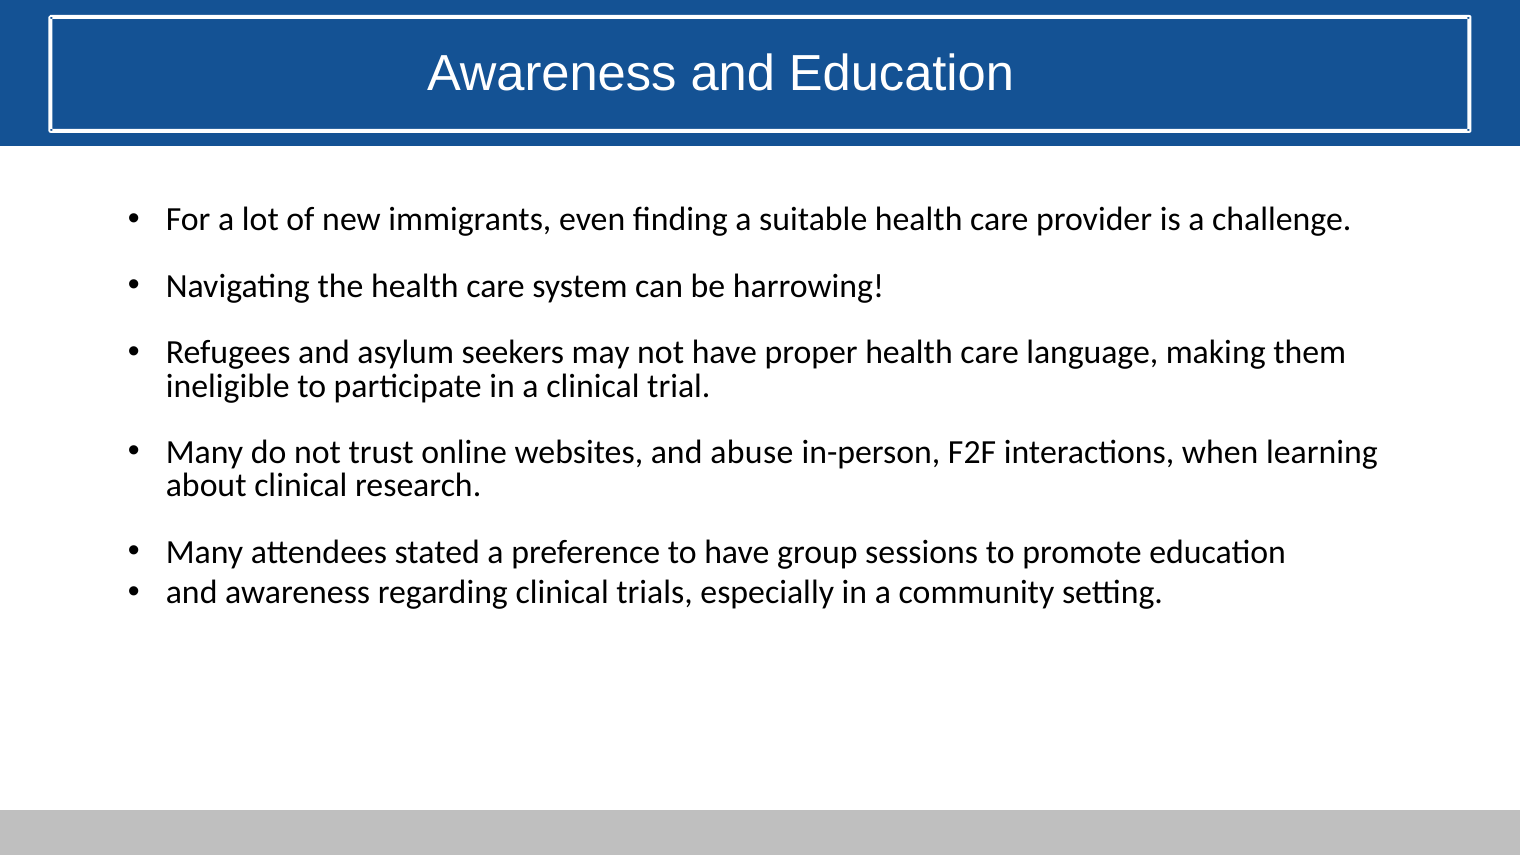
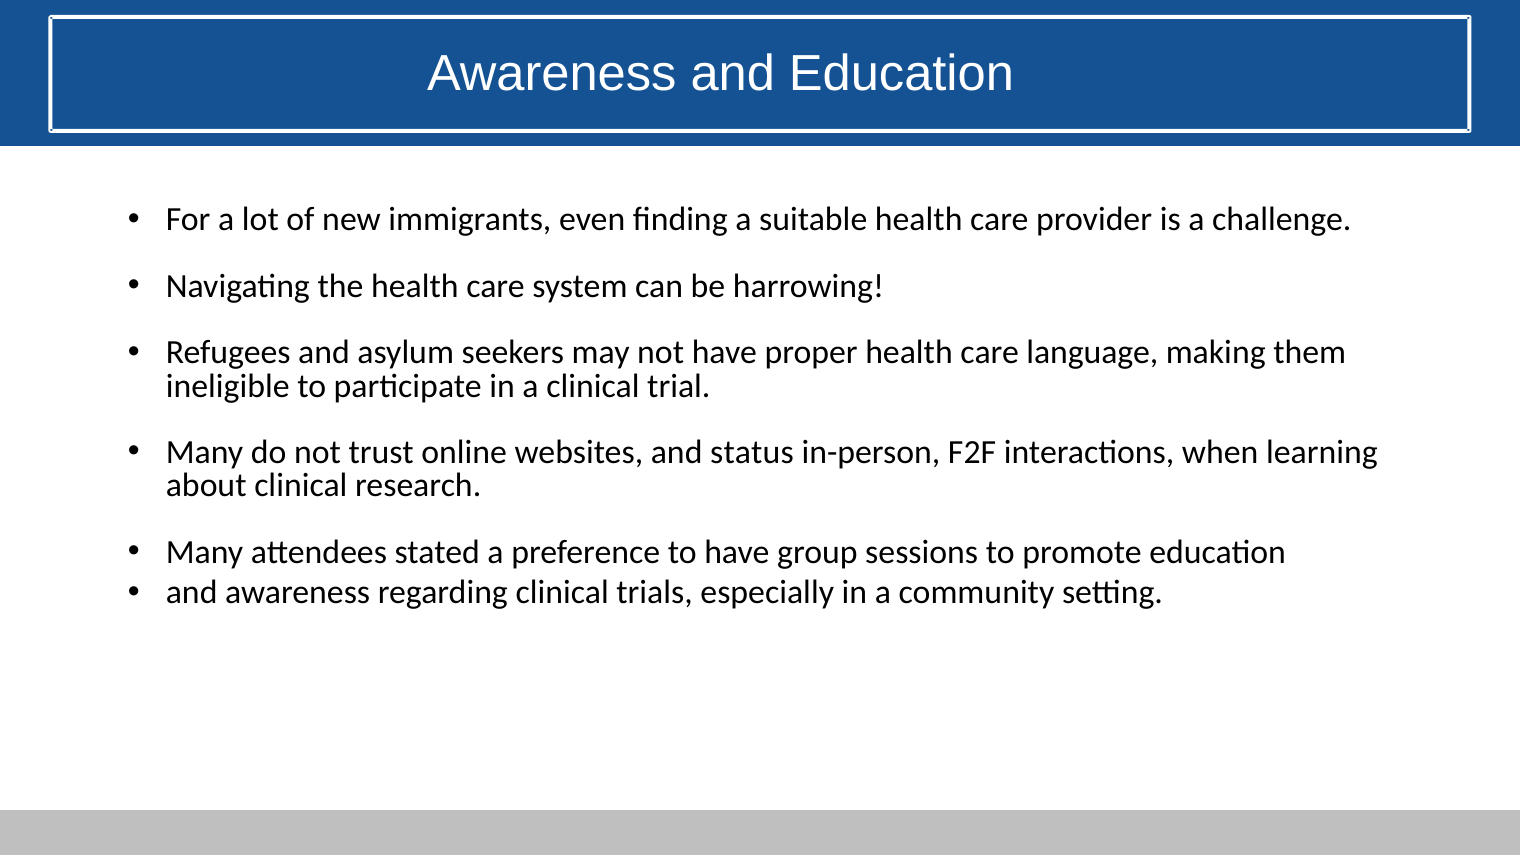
abuse: abuse -> status
